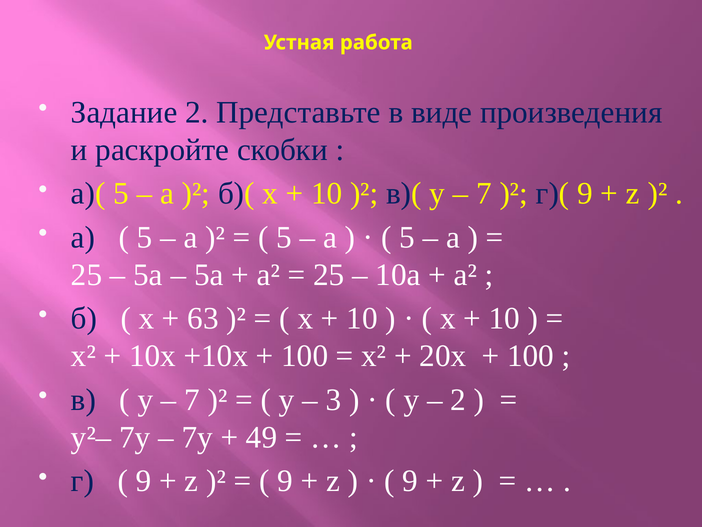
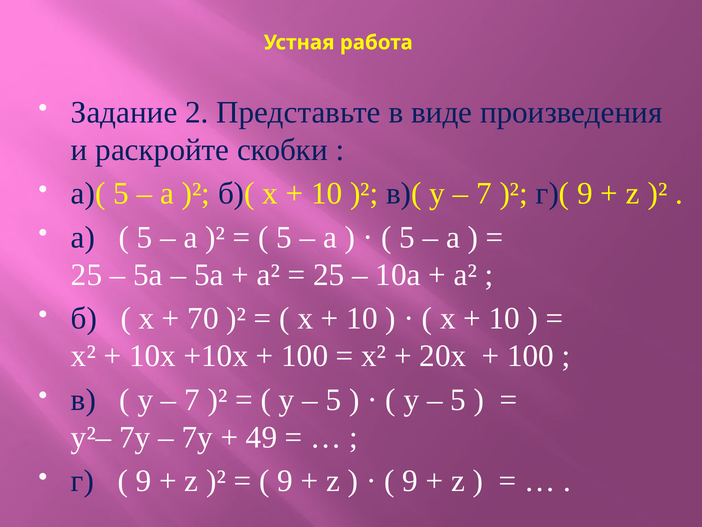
63: 63 -> 70
3 at (333, 399): 3 -> 5
2 at (458, 399): 2 -> 5
